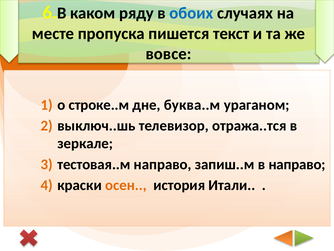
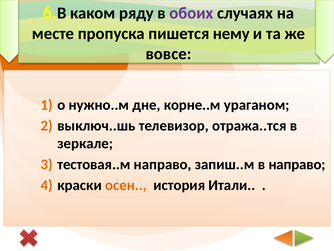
обоих colour: blue -> purple
текст: текст -> нему
строке..м: строке..м -> нужно..м
буква..м: буква..м -> корне..м
